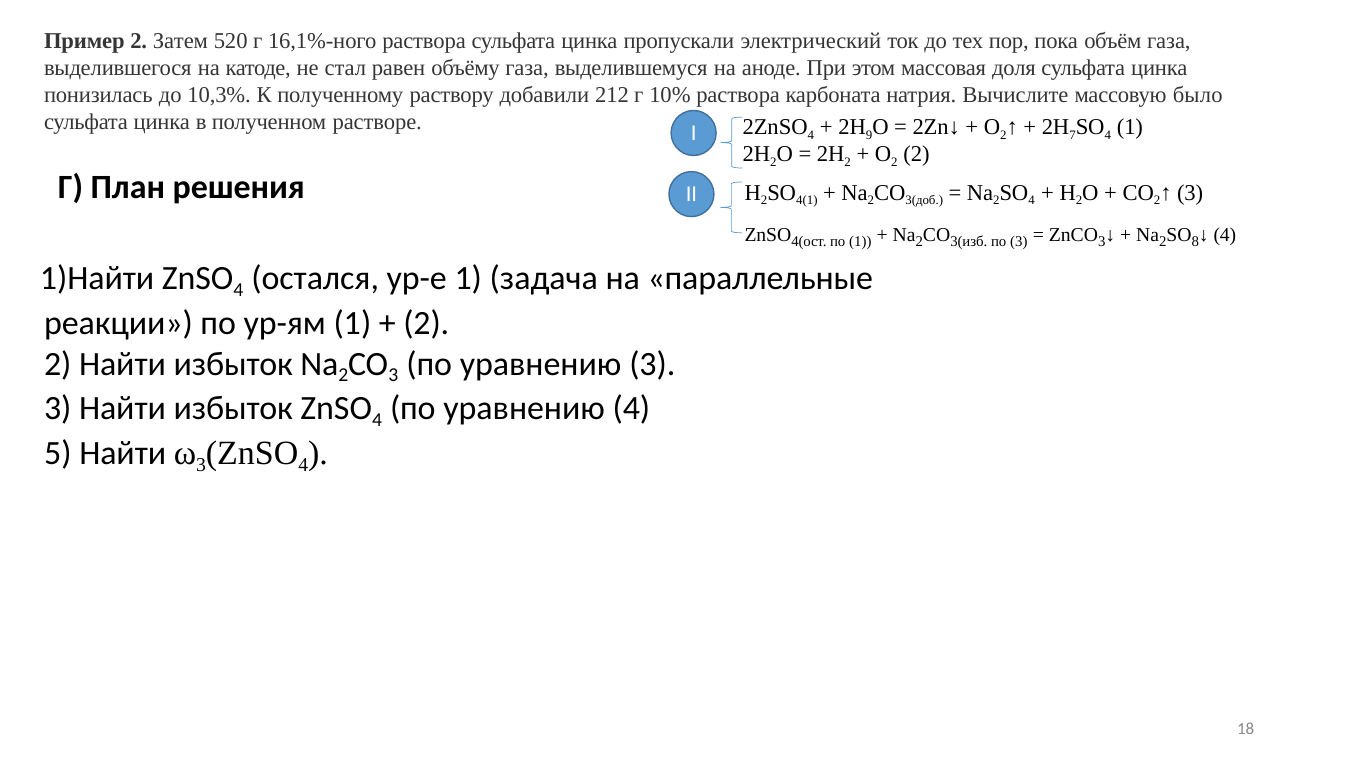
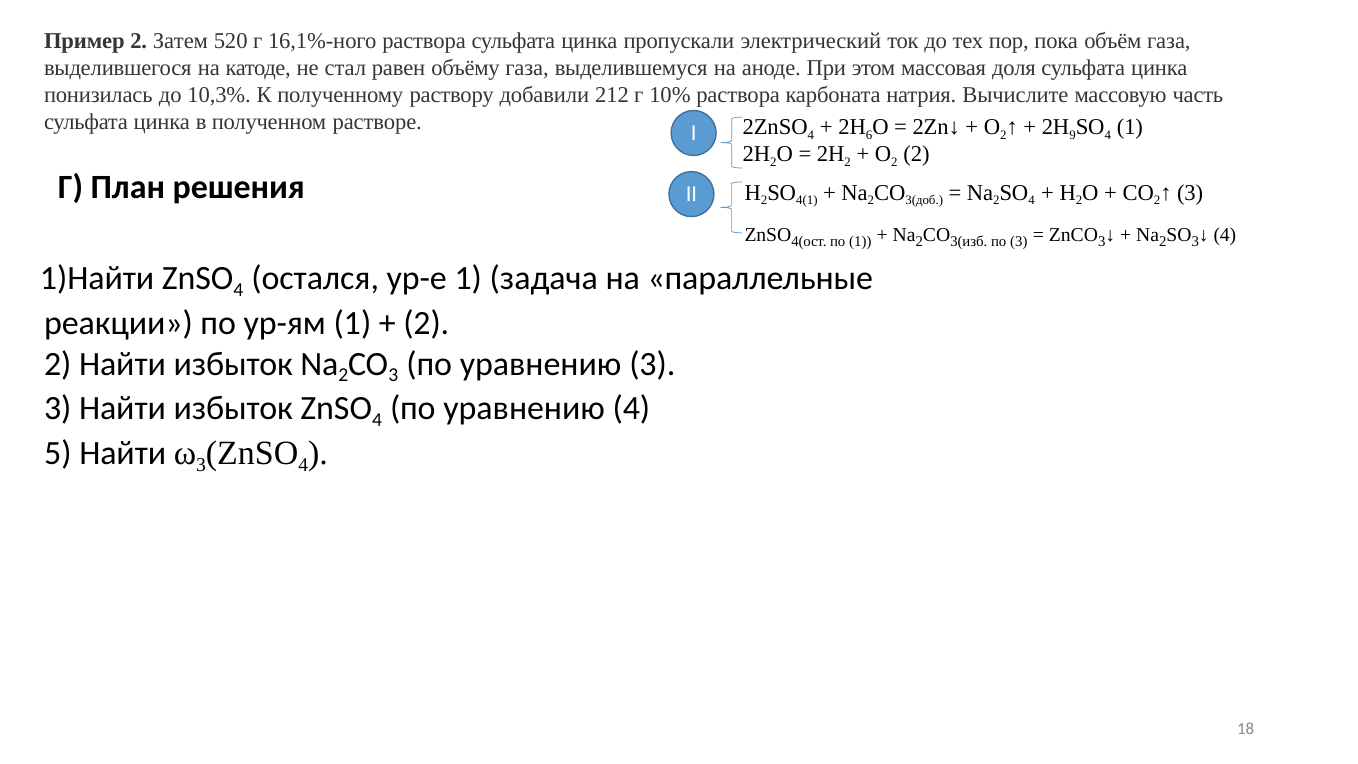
было: было -> часть
9: 9 -> 6
7: 7 -> 9
8 at (1195, 241): 8 -> 3
